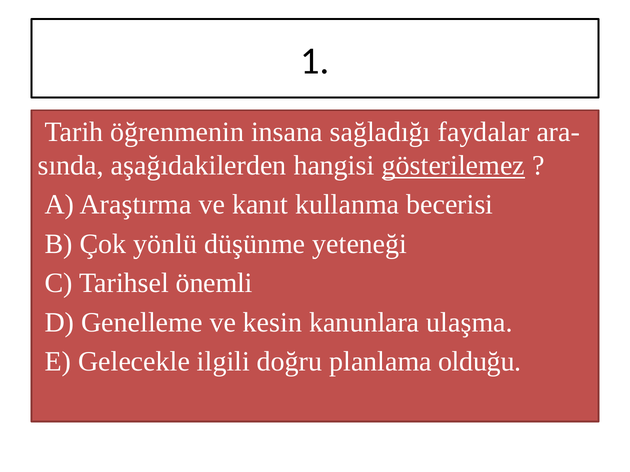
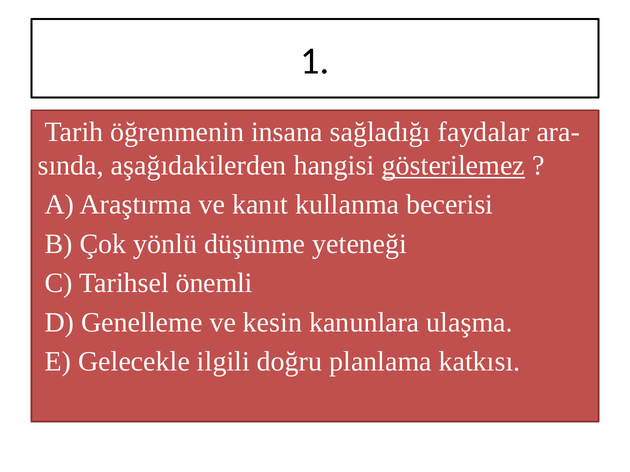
olduğu: olduğu -> katkısı
